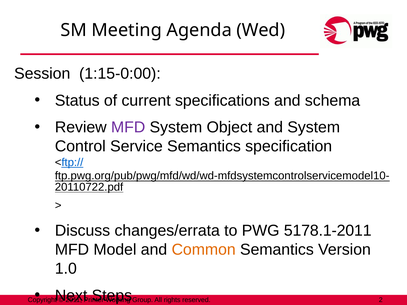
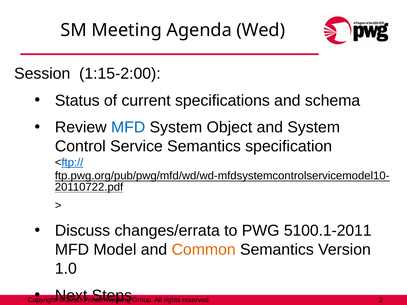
1:15-0:00: 1:15-0:00 -> 1:15-2:00
MFD at (128, 127) colour: purple -> blue
5178.1-2011: 5178.1-2011 -> 5100.1-2011
